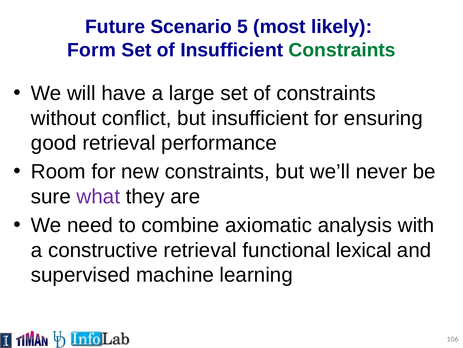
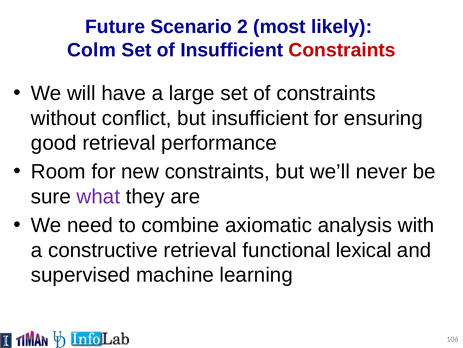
5: 5 -> 2
Form: Form -> Colm
Constraints at (342, 50) colour: green -> red
